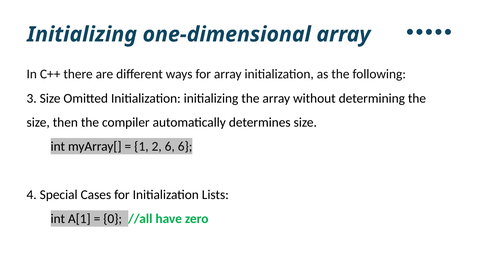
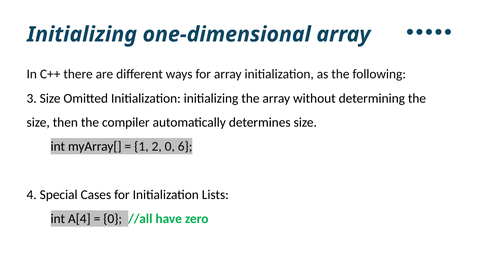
2 6: 6 -> 0
A[1: A[1 -> A[4
